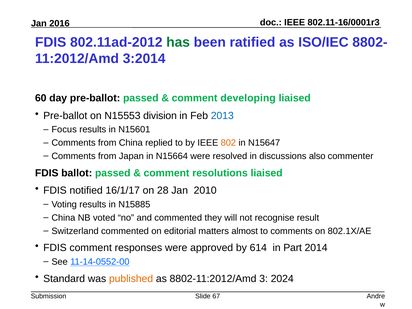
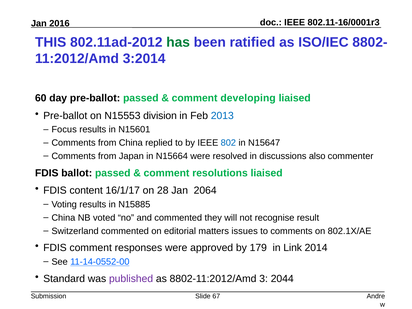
FDIS at (51, 42): FDIS -> THIS
802 colour: orange -> blue
notified: notified -> content
2010: 2010 -> 2064
almost: almost -> issues
614: 614 -> 179
Part: Part -> Link
published colour: orange -> purple
2024: 2024 -> 2044
